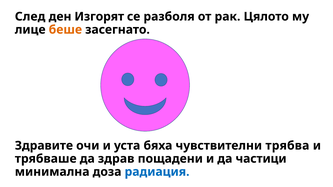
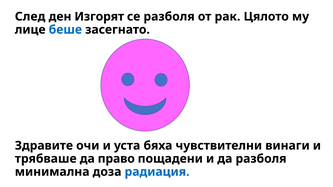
беше colour: orange -> blue
трябва: трябва -> винаги
здрав: здрав -> право
да частици: частици -> разболя
